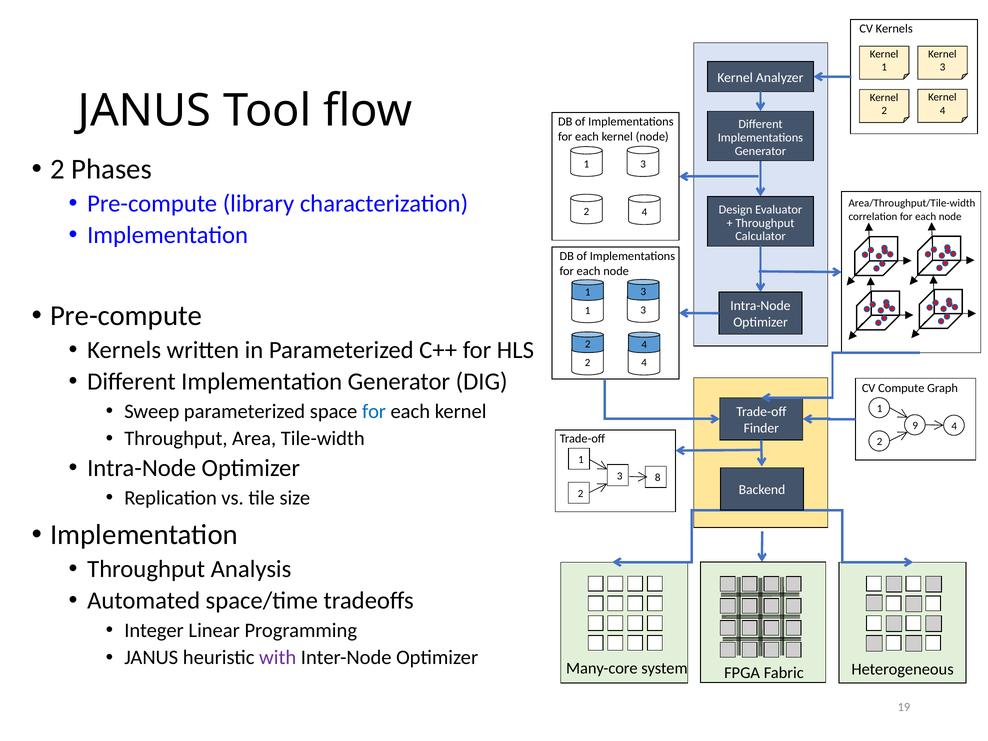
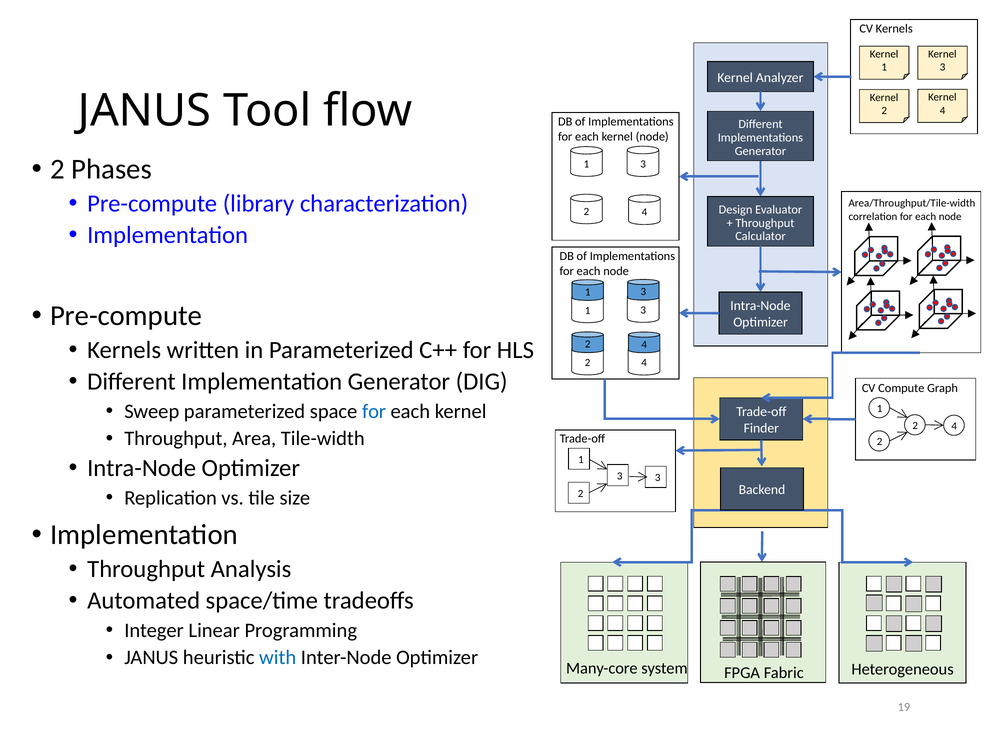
Finder 9: 9 -> 2
8 at (658, 478): 8 -> 3
with colour: purple -> blue
